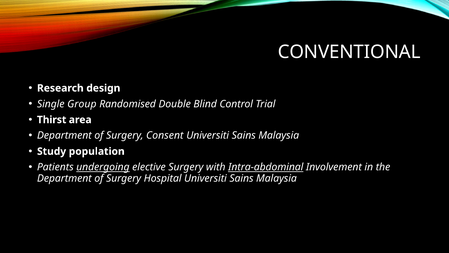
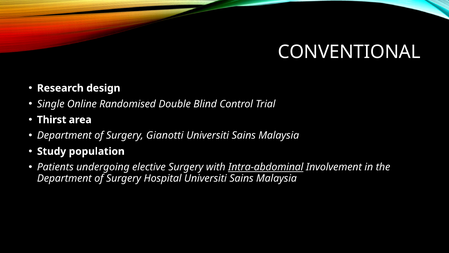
Group: Group -> Online
Consent: Consent -> Gianotti
undergoing underline: present -> none
